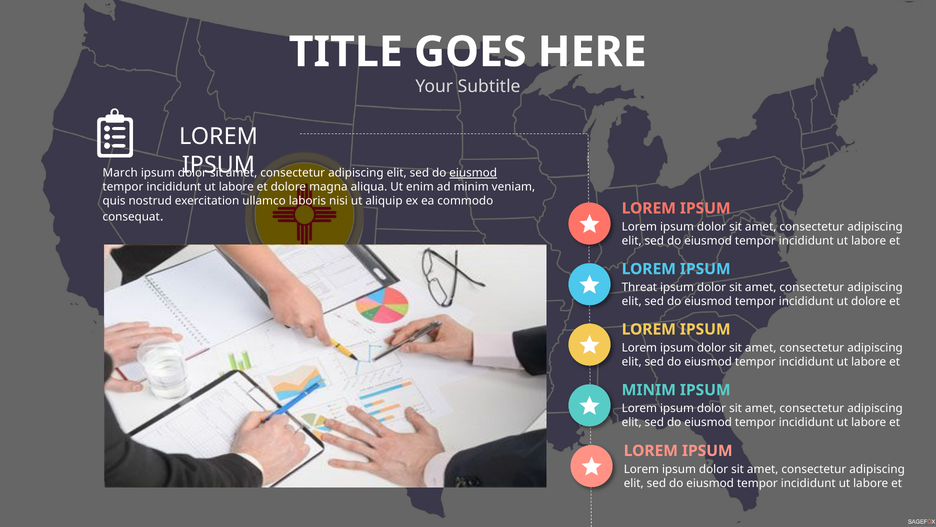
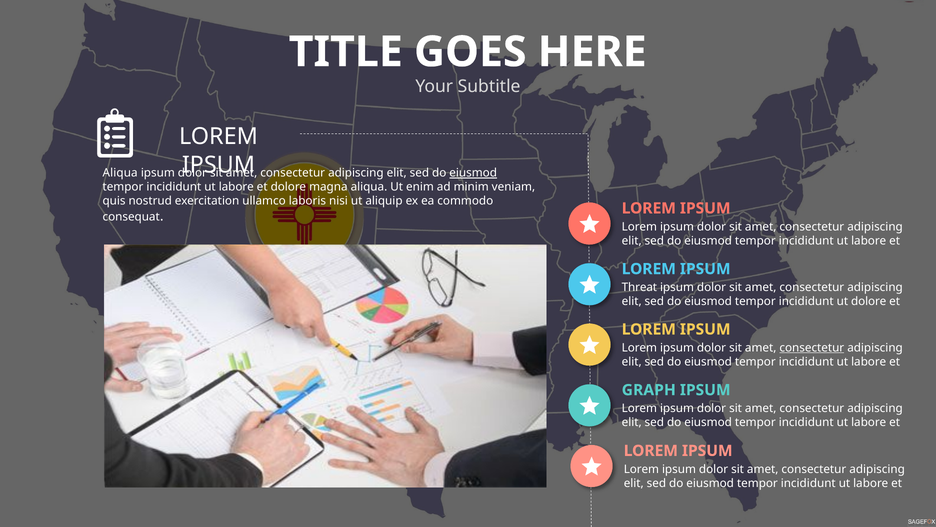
March at (120, 173): March -> Aliqua
consectetur at (812, 347) underline: none -> present
MINIM at (649, 390): MINIM -> GRAPH
